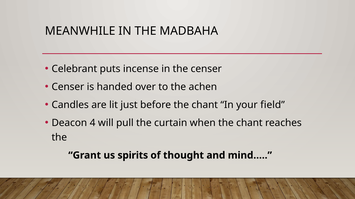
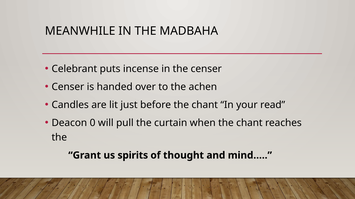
field: field -> read
4: 4 -> 0
